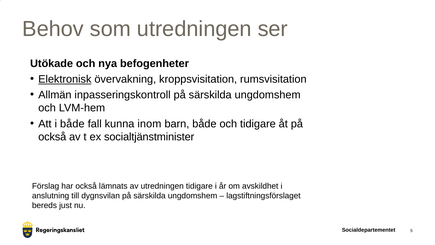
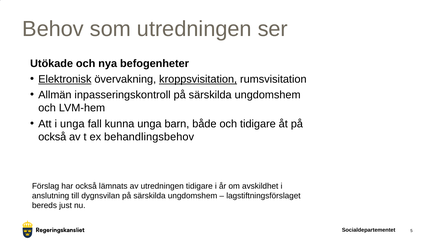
kroppsvisitation underline: none -> present
i både: både -> unga
kunna inom: inom -> unga
socialtjänstminister: socialtjänstminister -> behandlingsbehov
